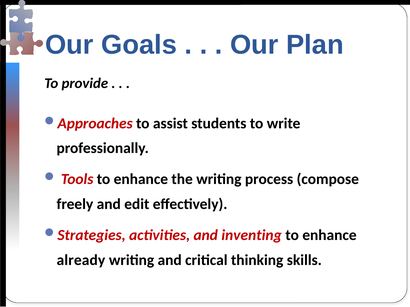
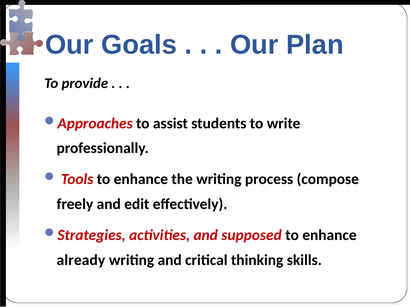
inventing: inventing -> supposed
